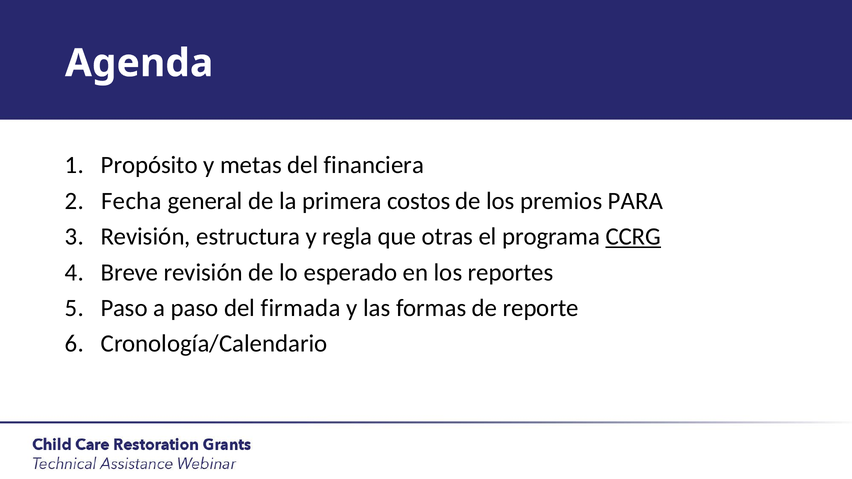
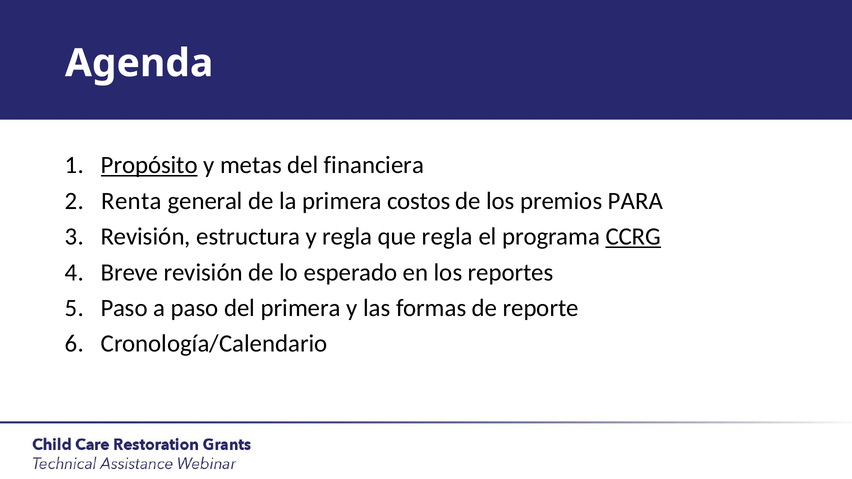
Propósito underline: none -> present
Fecha: Fecha -> Renta
que otras: otras -> regla
del firmada: firmada -> primera
